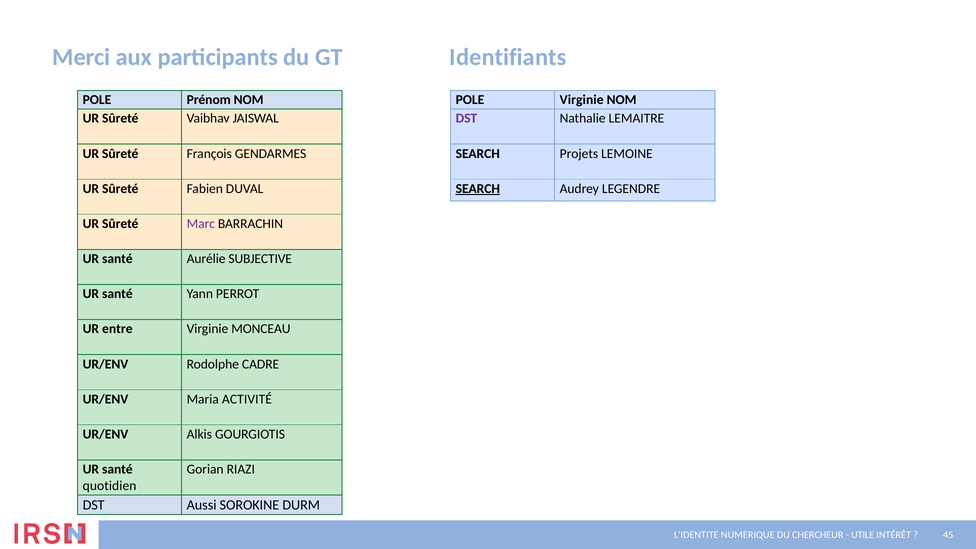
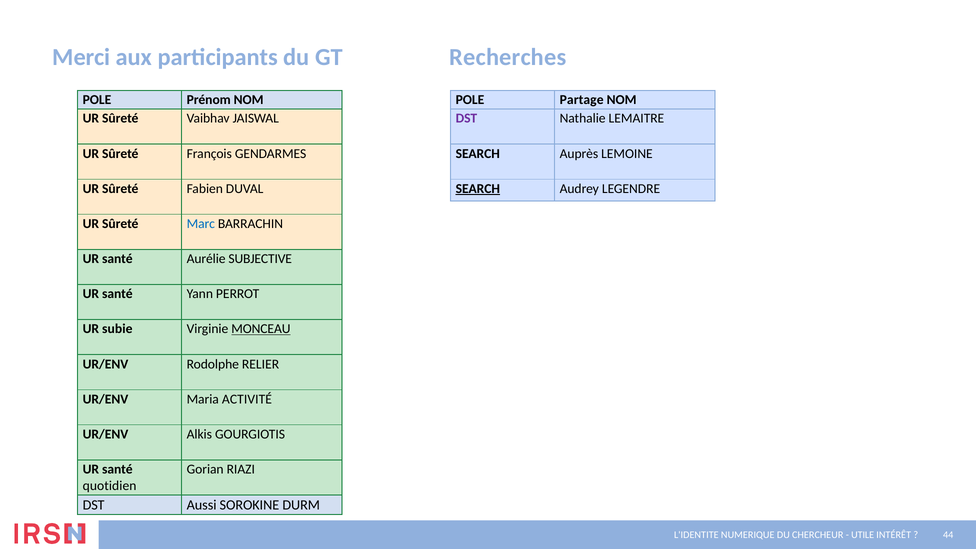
Identifiants: Identifiants -> Recherches
POLE Virginie: Virginie -> Partage
Projets: Projets -> Auprès
Marc colour: purple -> blue
entre: entre -> subie
MONCEAU underline: none -> present
CADRE: CADRE -> RELIER
45: 45 -> 44
